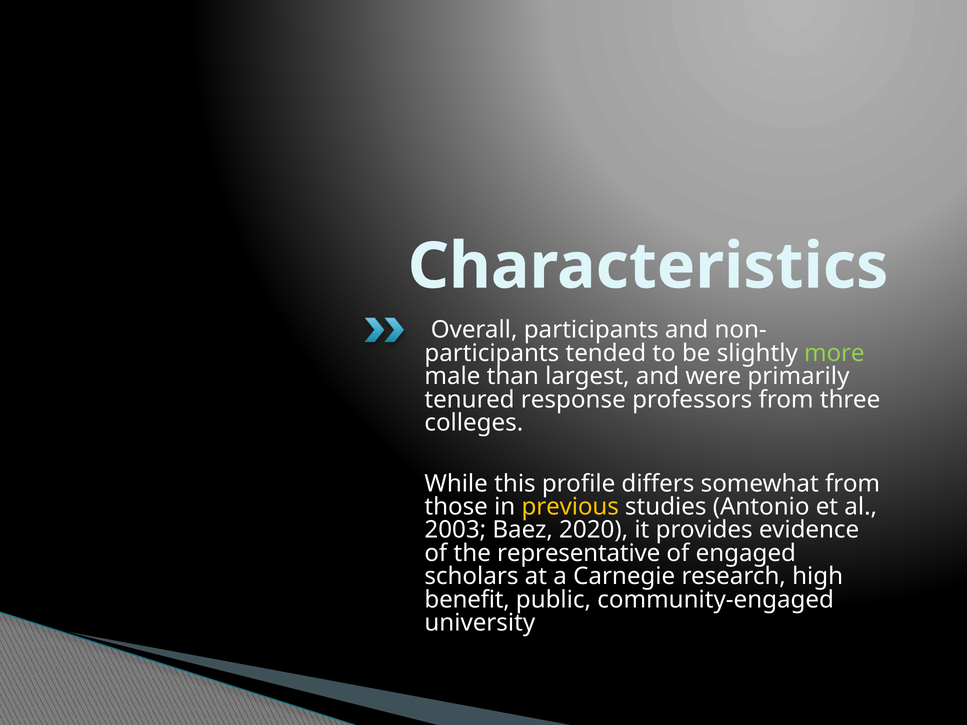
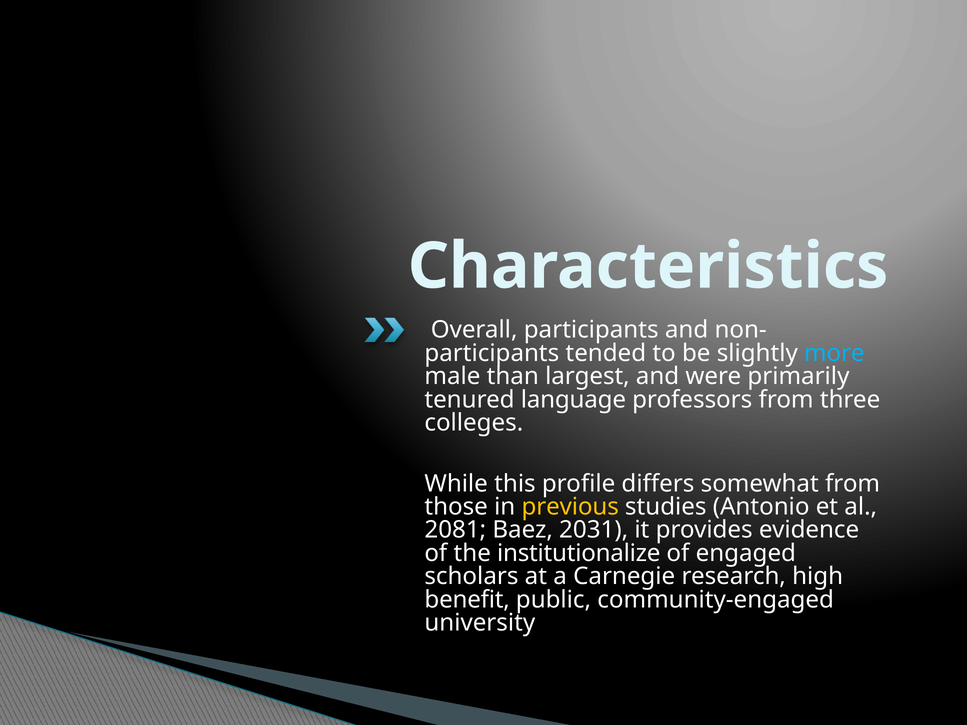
more colour: light green -> light blue
response: response -> language
2003: 2003 -> 2081
2020: 2020 -> 2031
representative: representative -> institutionalize
